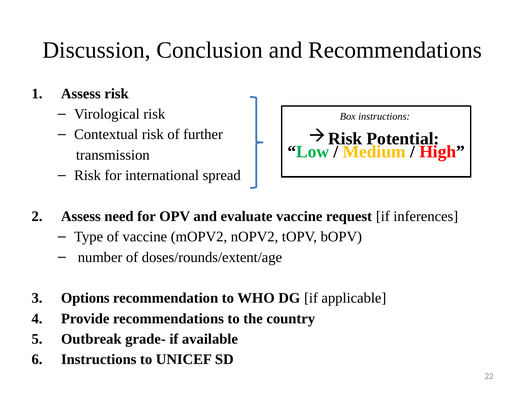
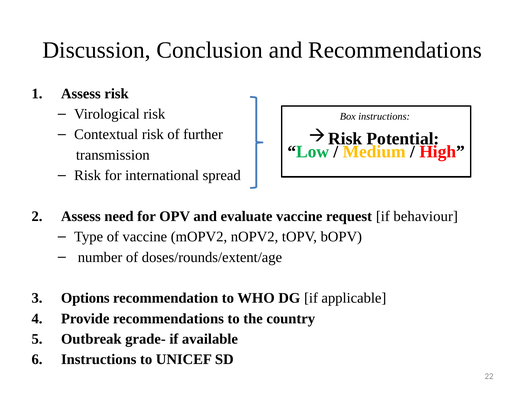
inferences: inferences -> behaviour
